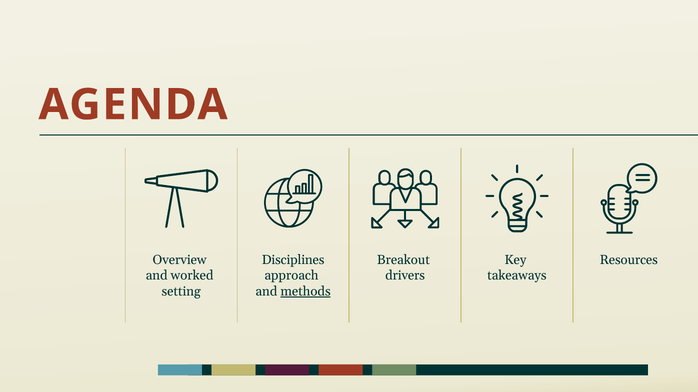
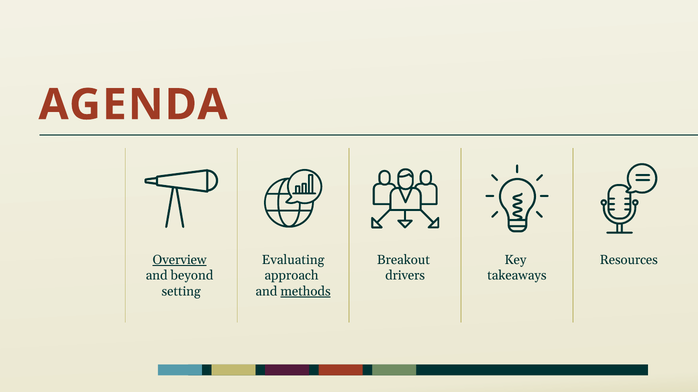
Overview underline: none -> present
Disciplines: Disciplines -> Evaluating
worked: worked -> beyond
